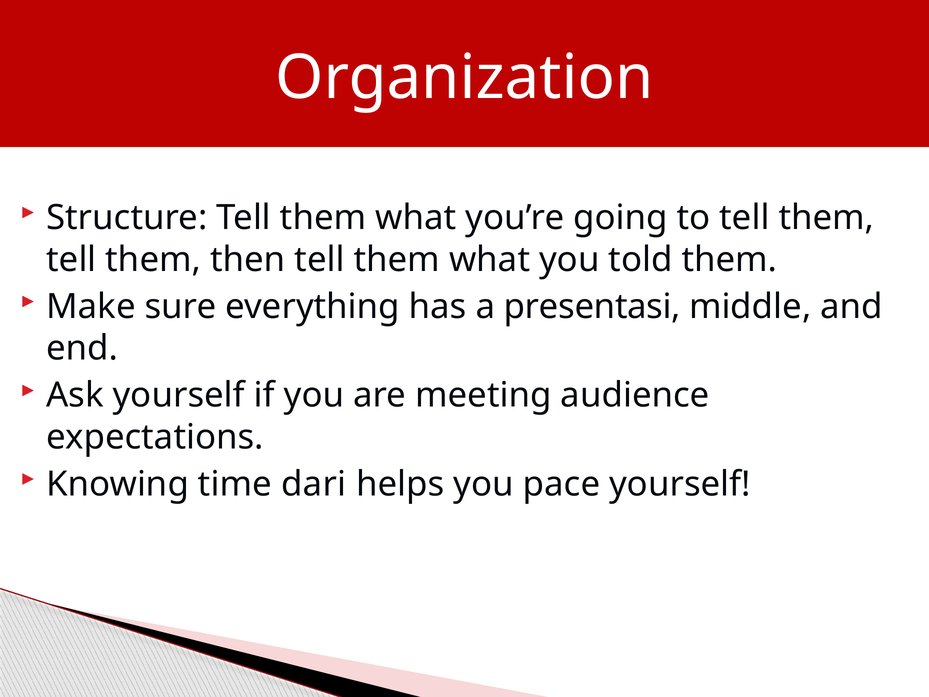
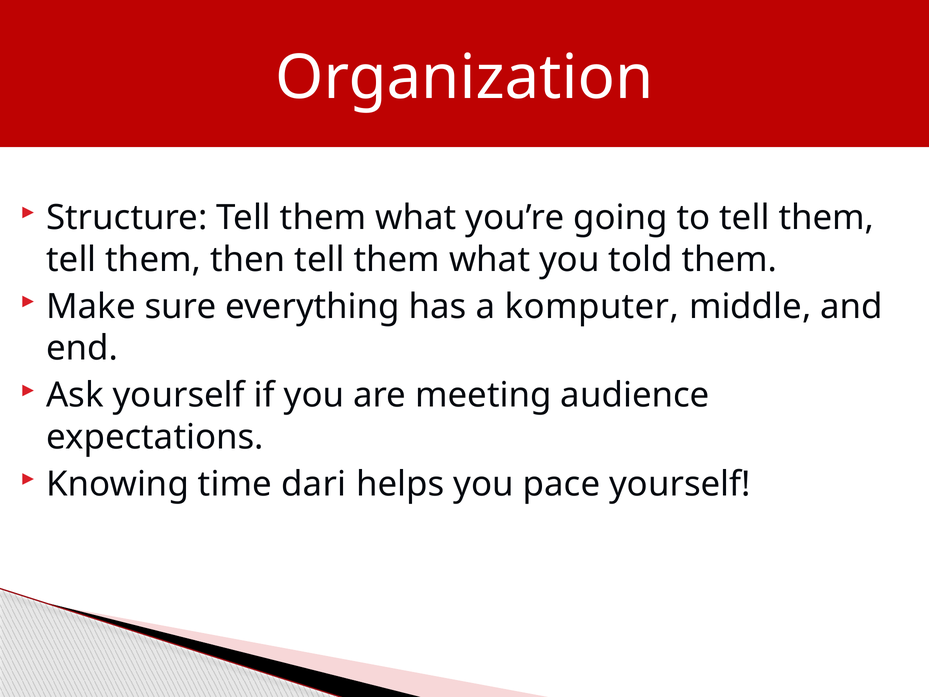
presentasi: presentasi -> komputer
